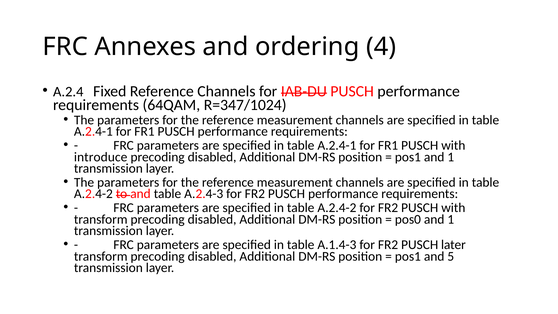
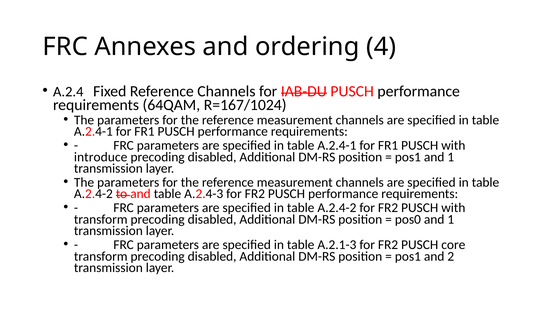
R=347/1024: R=347/1024 -> R=167/1024
A.1.4-3: A.1.4-3 -> A.2.1-3
later: later -> core
5: 5 -> 2
